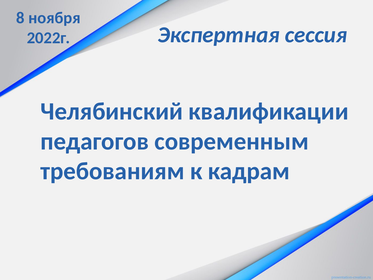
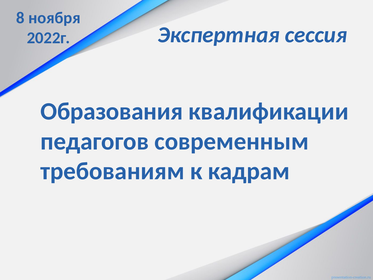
Челябинский: Челябинский -> Образования
